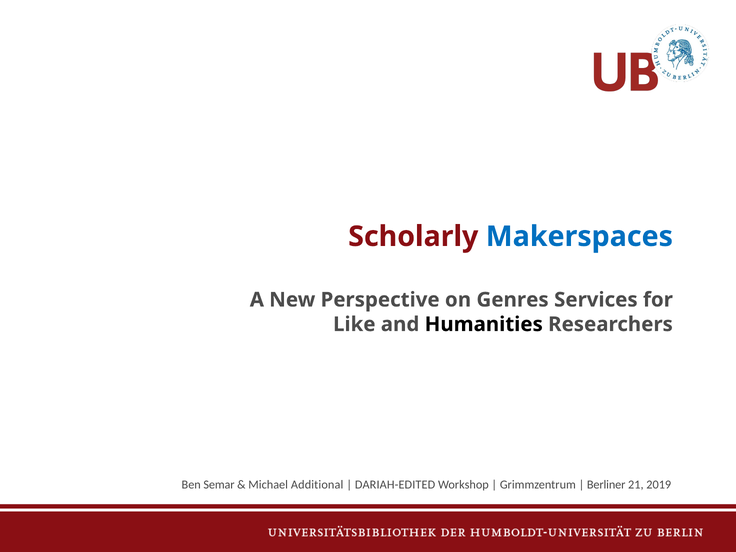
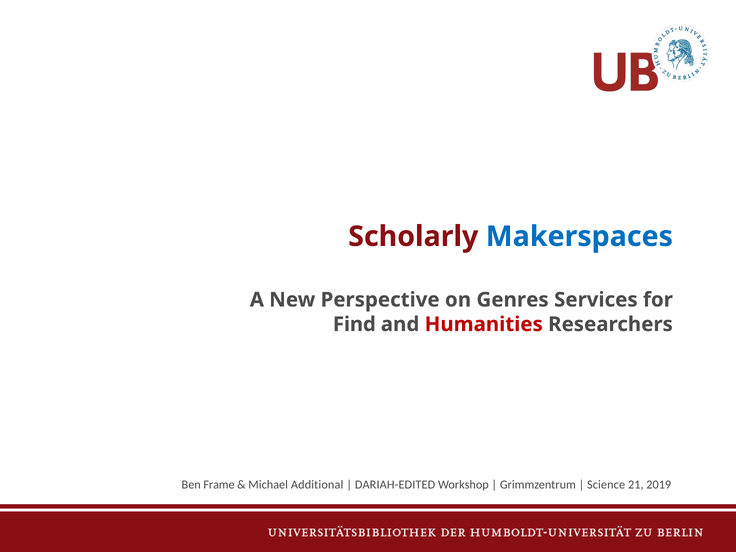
Like: Like -> Find
Humanities colour: black -> red
Semar: Semar -> Frame
Berliner: Berliner -> Science
